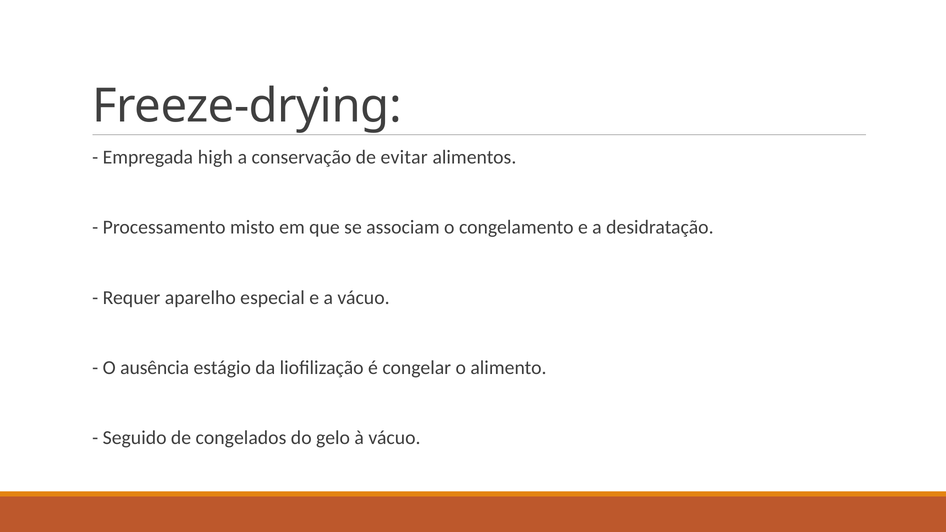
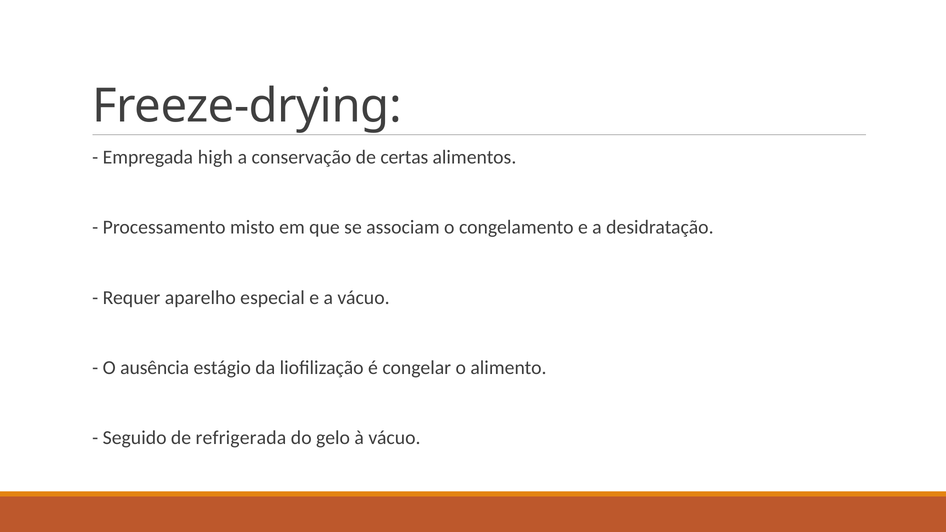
evitar: evitar -> certas
congelados: congelados -> refrigerada
